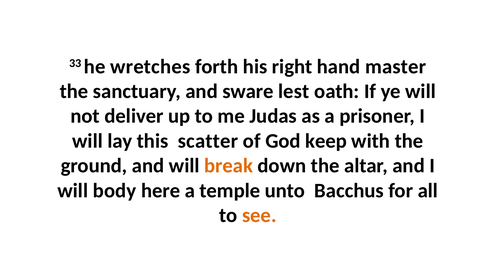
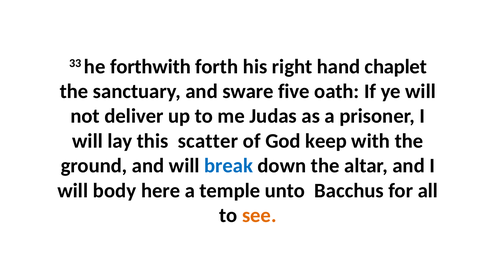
wretches: wretches -> forthwith
master: master -> chaplet
lest: lest -> five
break colour: orange -> blue
